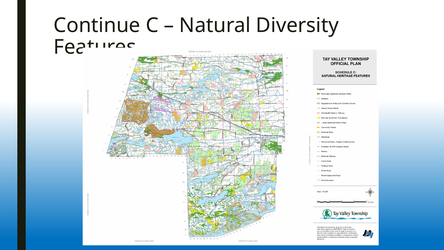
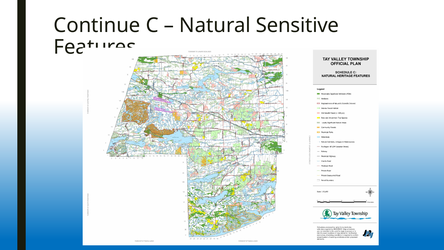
Diversity: Diversity -> Sensitive
